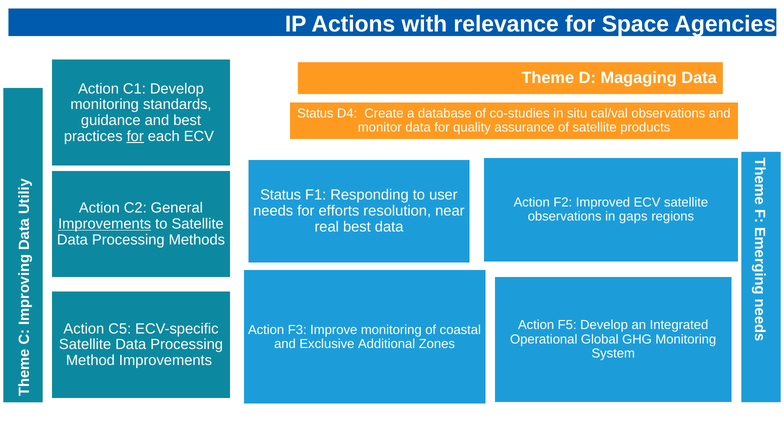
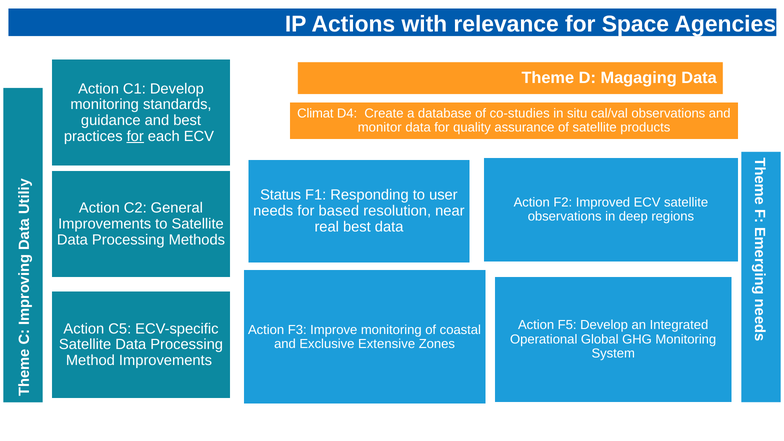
Status at (315, 114): Status -> Climat
efforts: efforts -> based
gaps: gaps -> deep
Improvements at (105, 224) underline: present -> none
Additional: Additional -> Extensive
